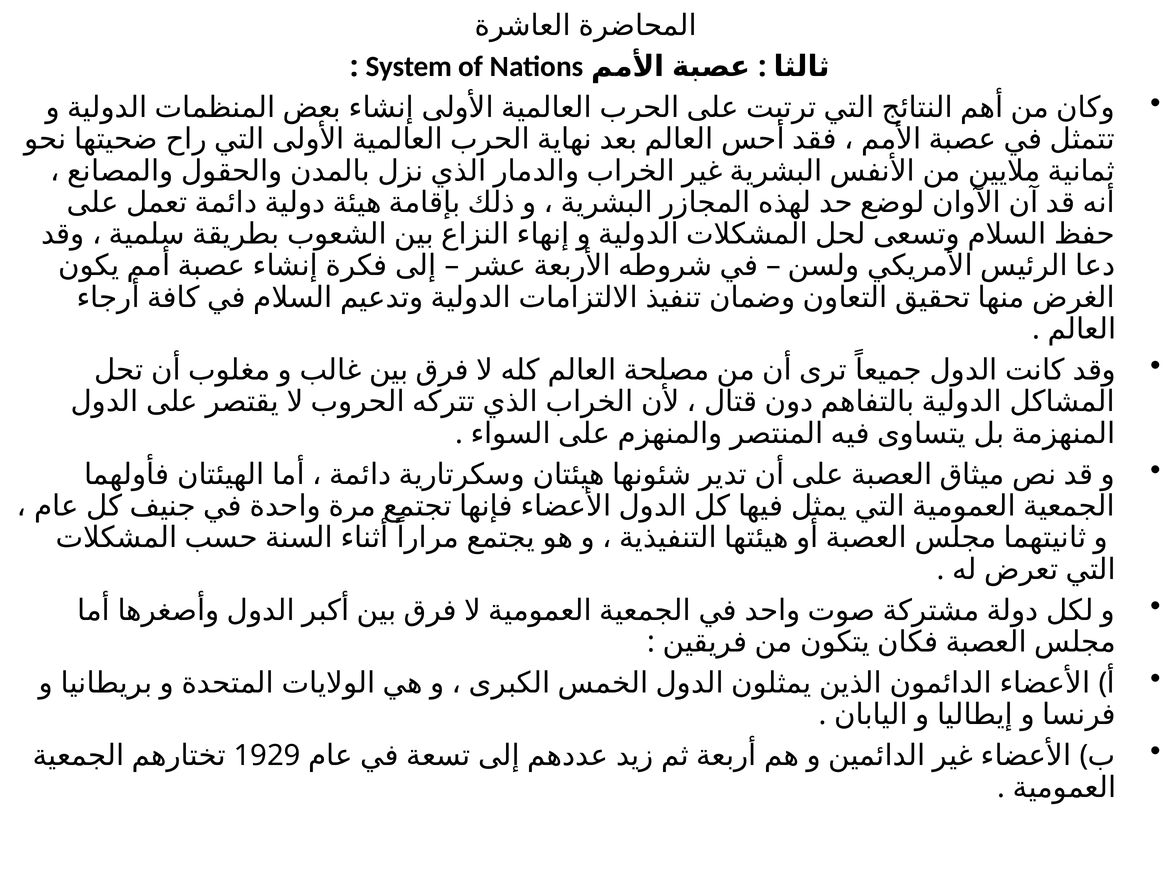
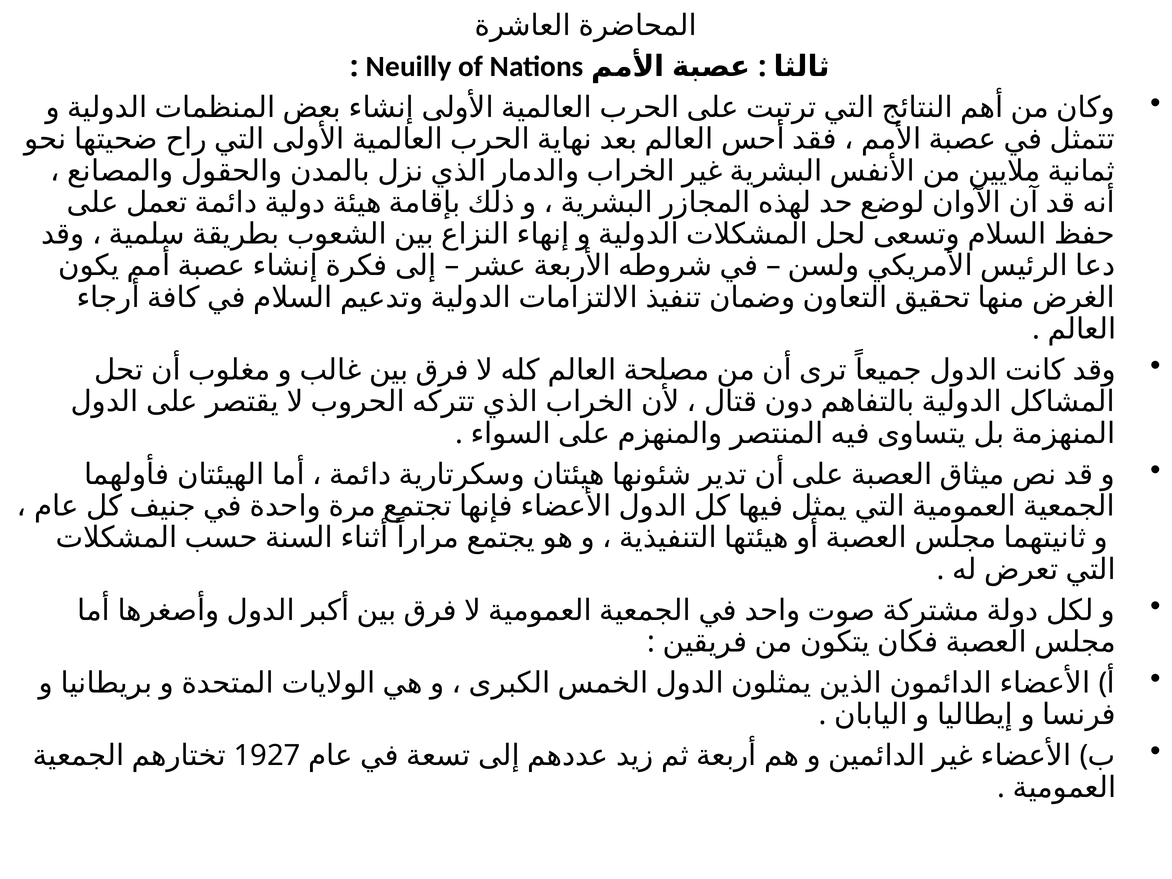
System: System -> Neuilly
1929: 1929 -> 1927
